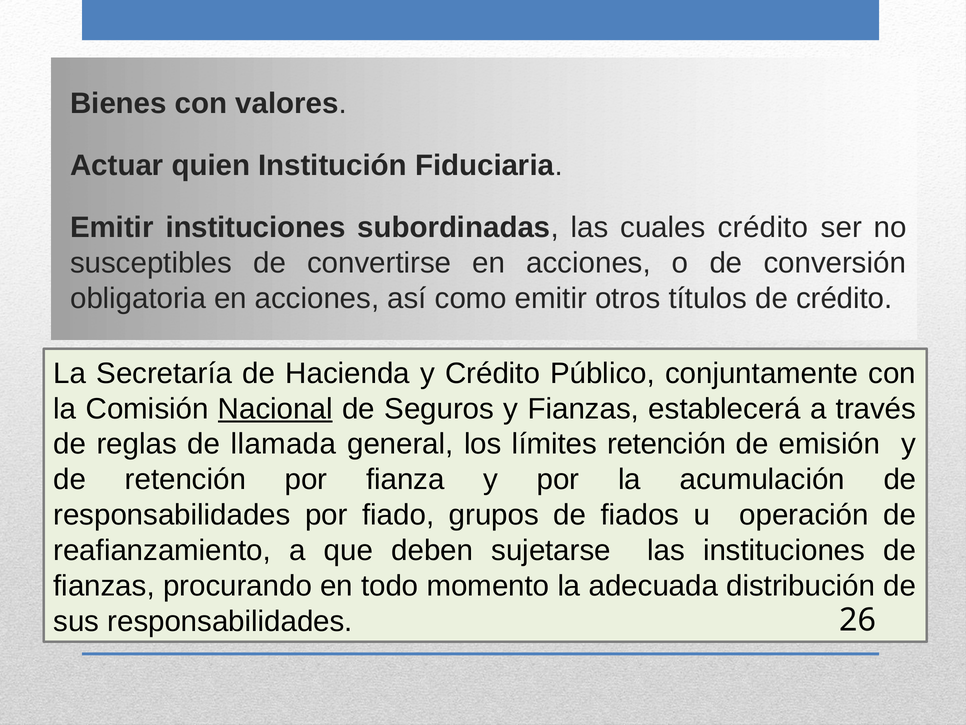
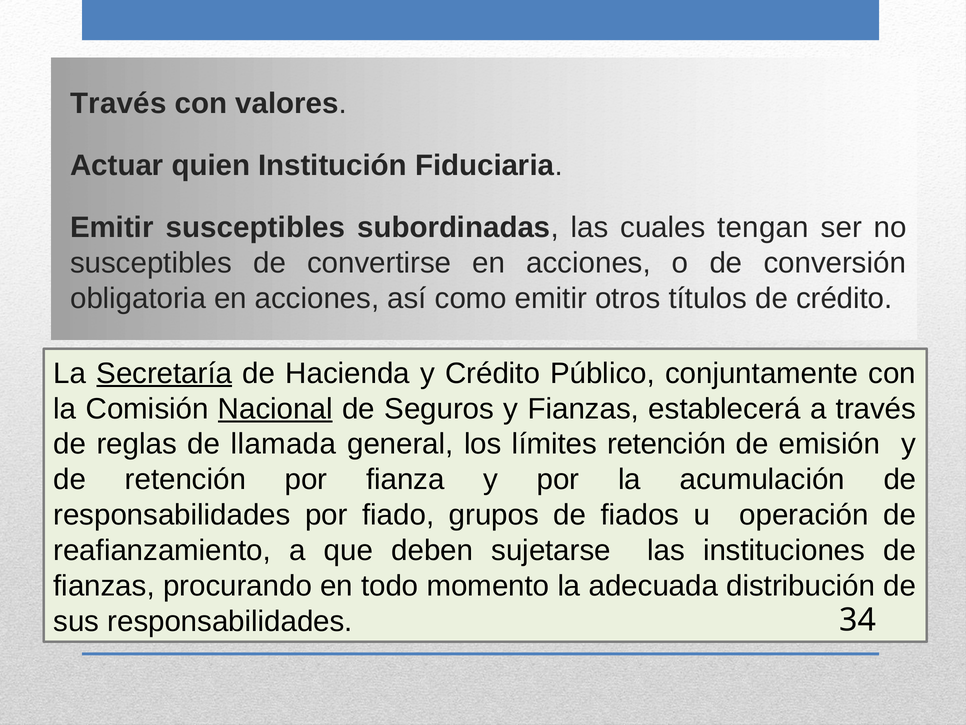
Bienes at (118, 103): Bienes -> Través
Emitir instituciones: instituciones -> susceptibles
cuales crédito: crédito -> tengan
Secretaría underline: none -> present
26: 26 -> 34
